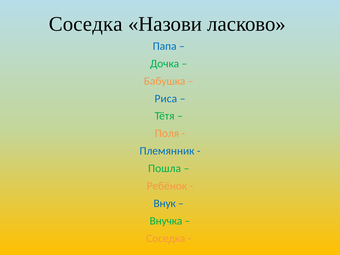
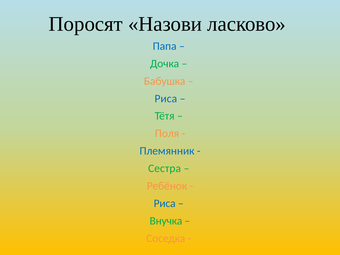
Соседка at (86, 24): Соседка -> Поросят
Пошла: Пошла -> Сестра
Внук at (165, 203): Внук -> Риса
